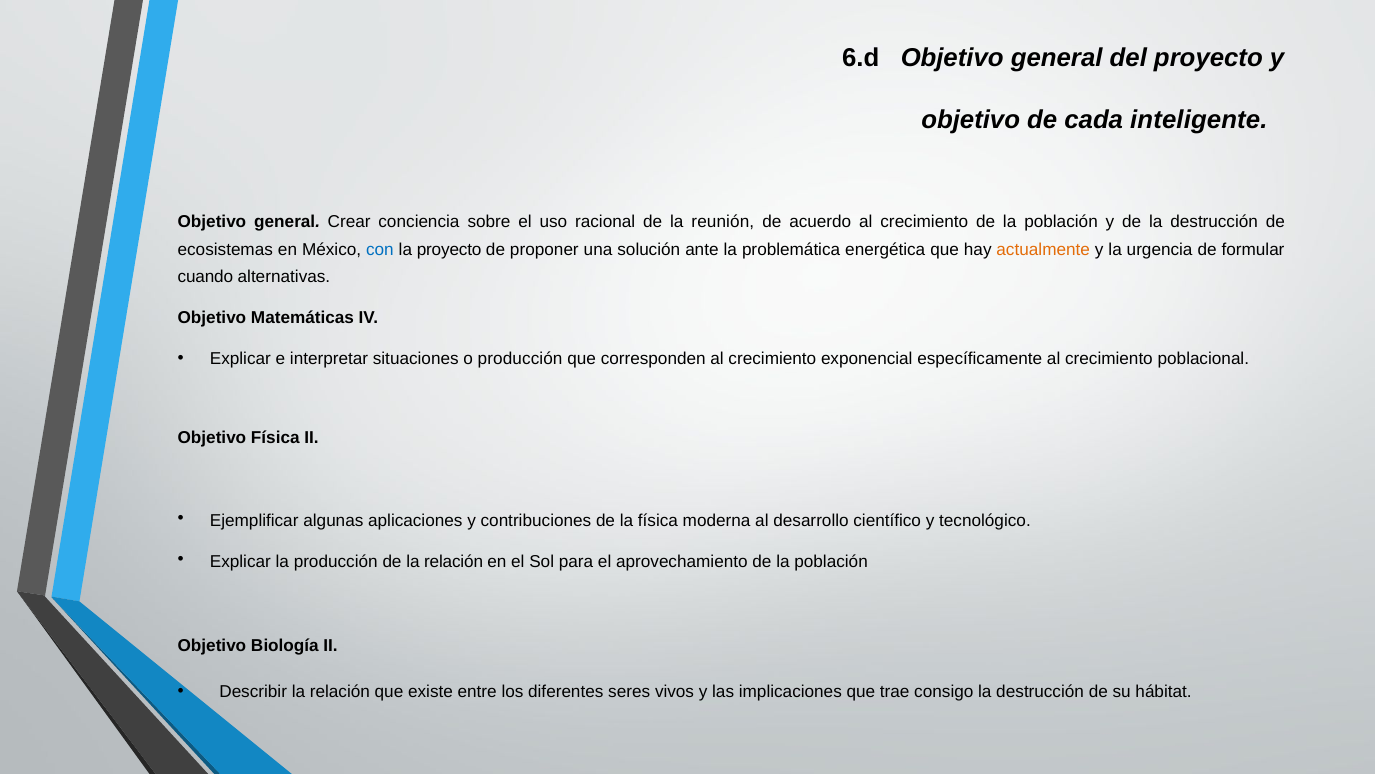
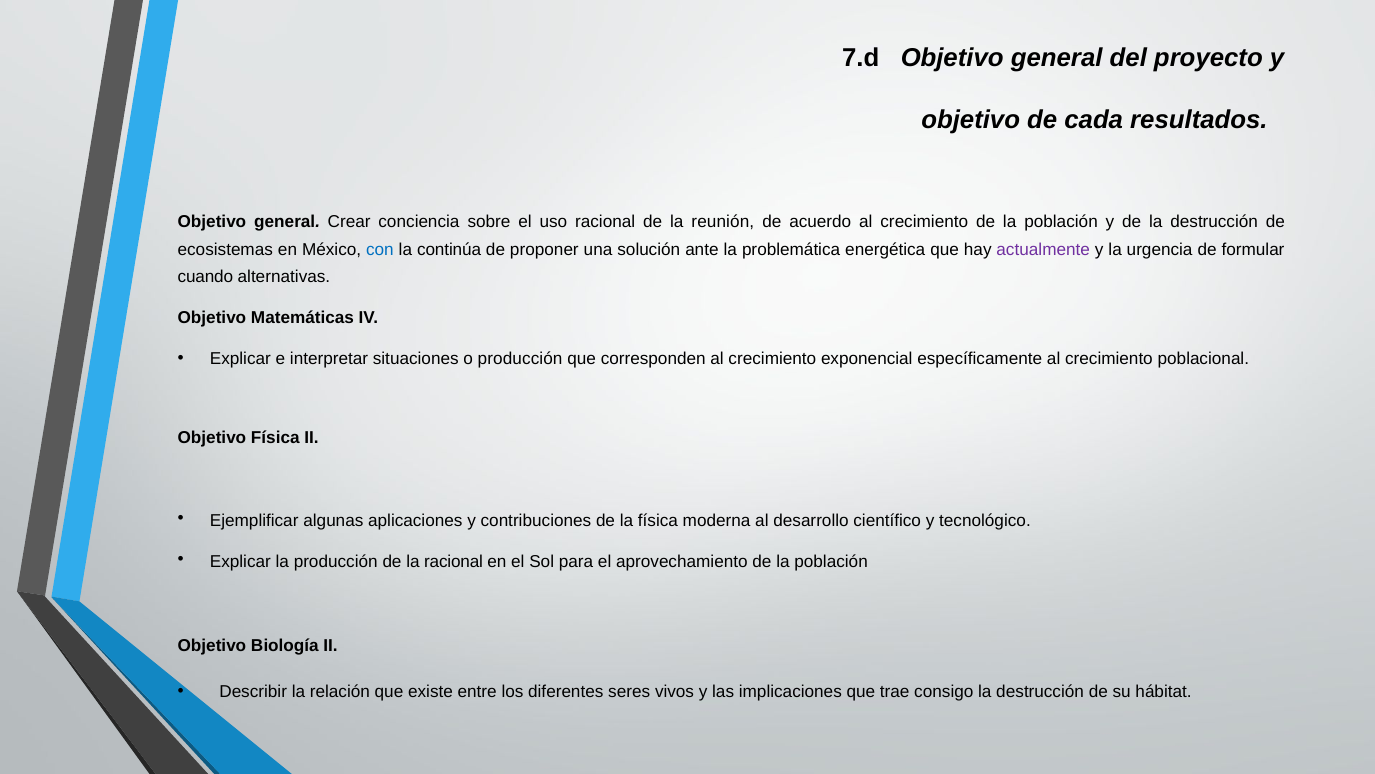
6.d: 6.d -> 7.d
inteligente: inteligente -> resultados
la proyecto: proyecto -> continúa
actualmente colour: orange -> purple
de la relación: relación -> racional
